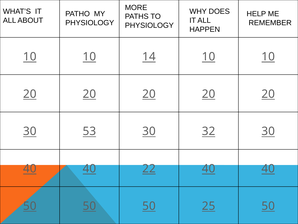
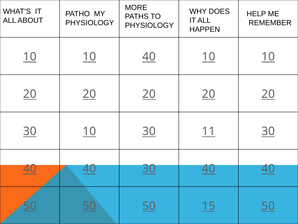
10 14: 14 -> 40
30 53: 53 -> 10
32: 32 -> 11
40 22: 22 -> 30
25: 25 -> 15
